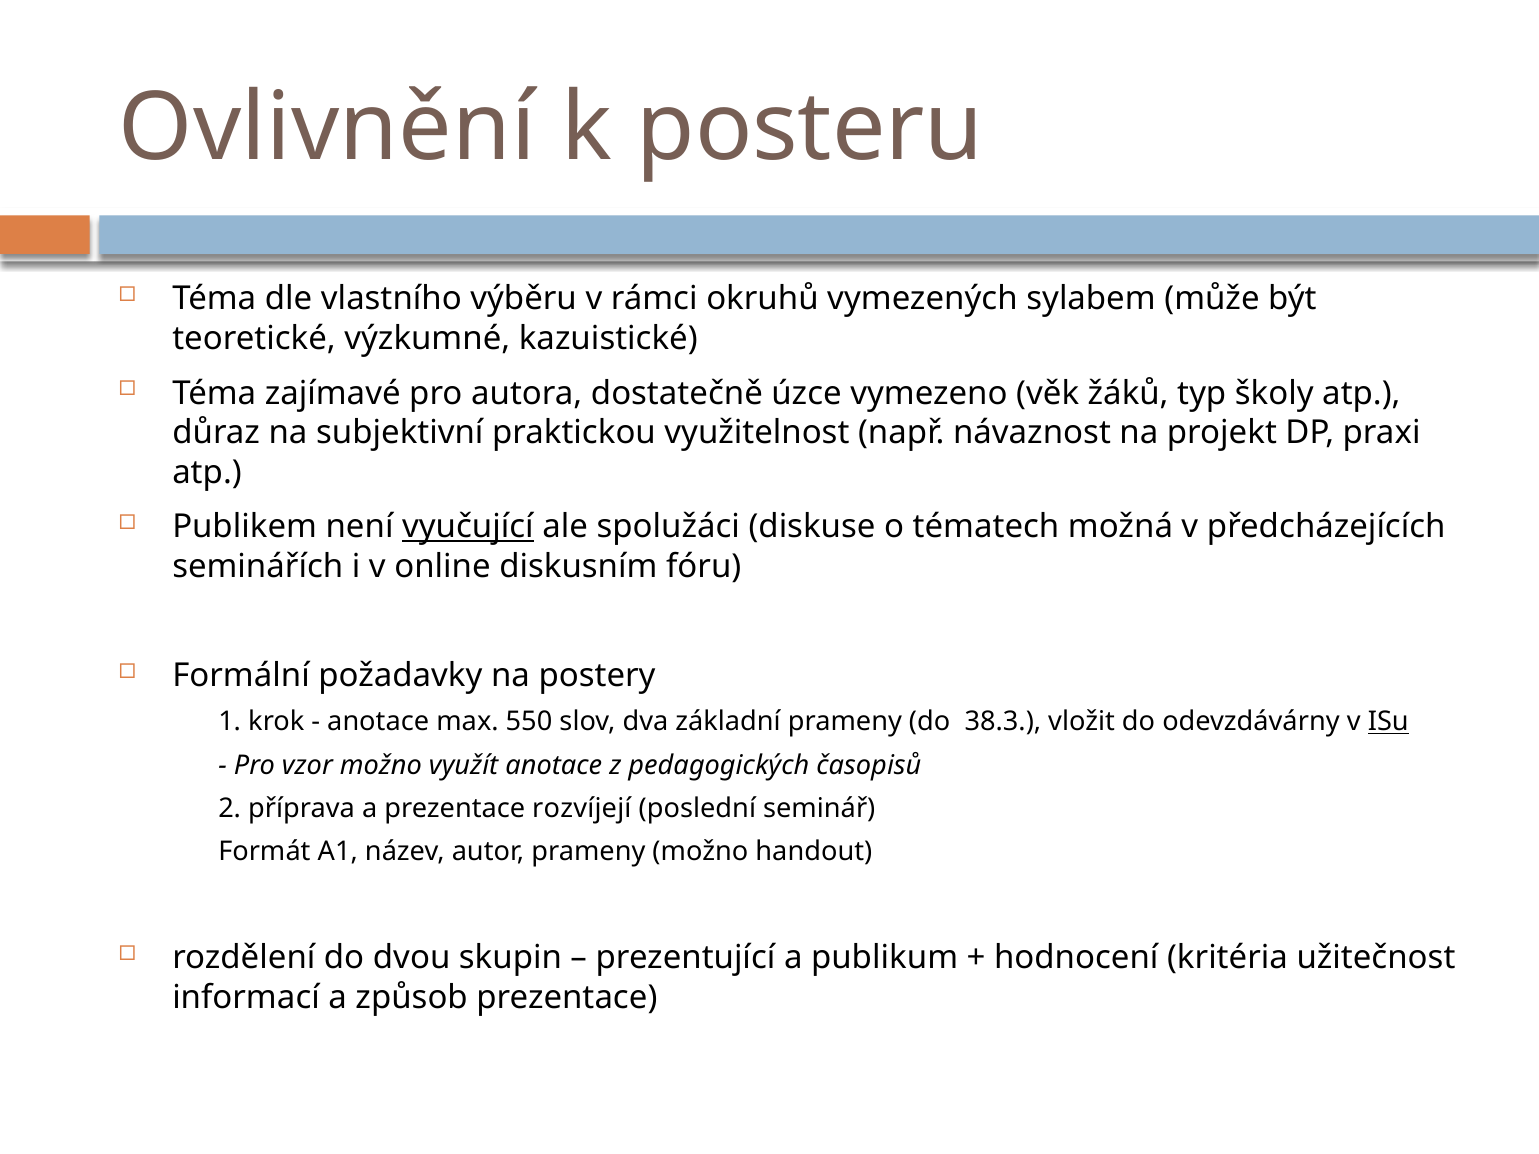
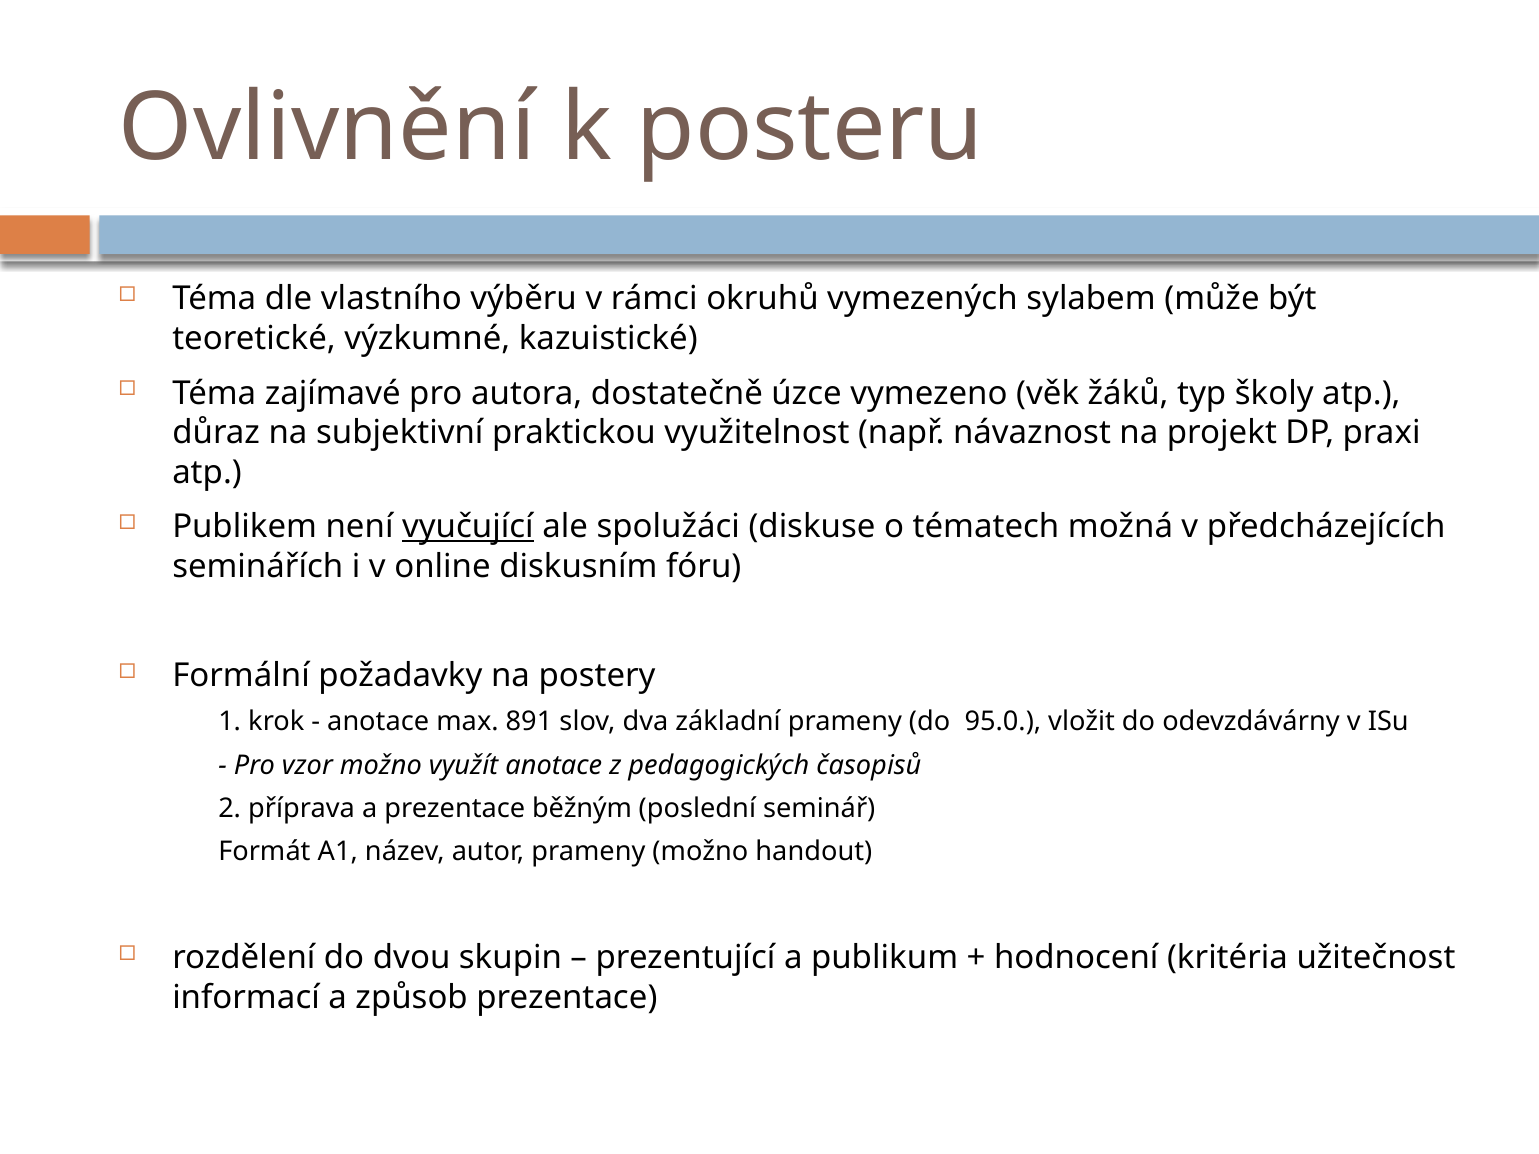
550: 550 -> 891
38.3: 38.3 -> 95.0
ISu underline: present -> none
rozvíjejí: rozvíjejí -> běžným
